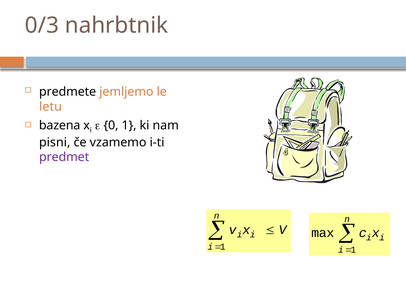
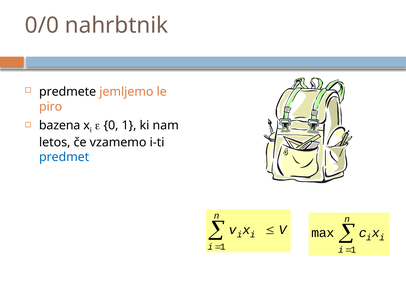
0/3: 0/3 -> 0/0
letu: letu -> piro
pisni: pisni -> letos
predmet colour: purple -> blue
